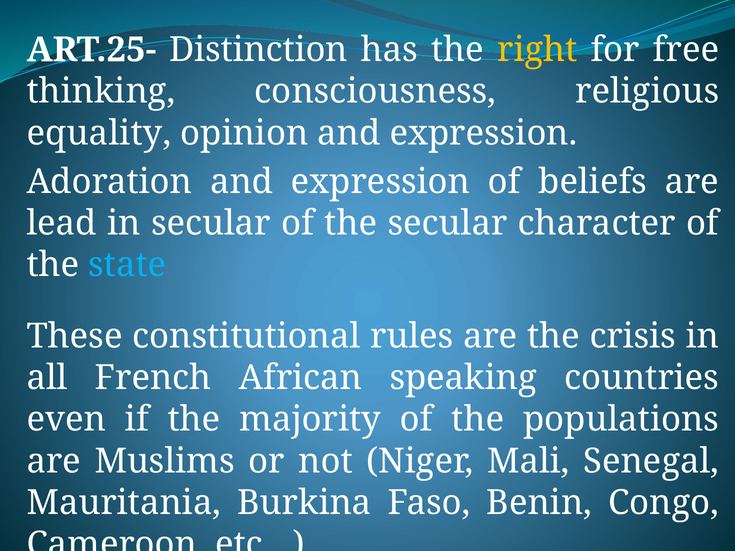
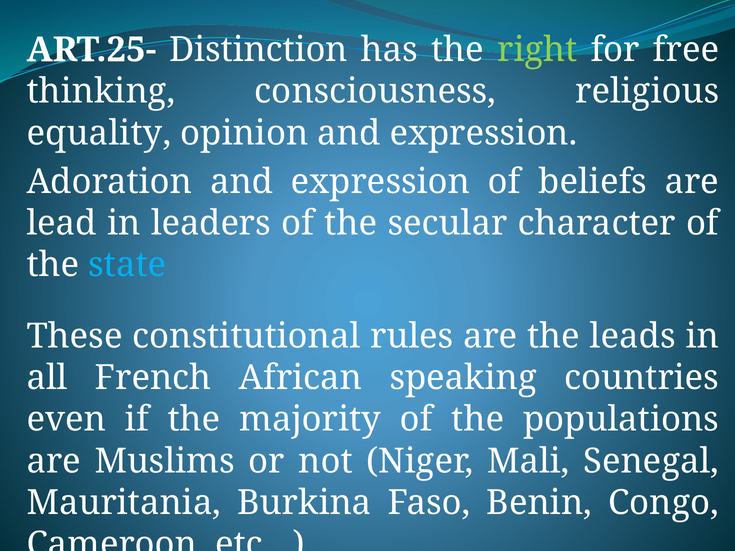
right colour: yellow -> light green
in secular: secular -> leaders
crisis: crisis -> leads
